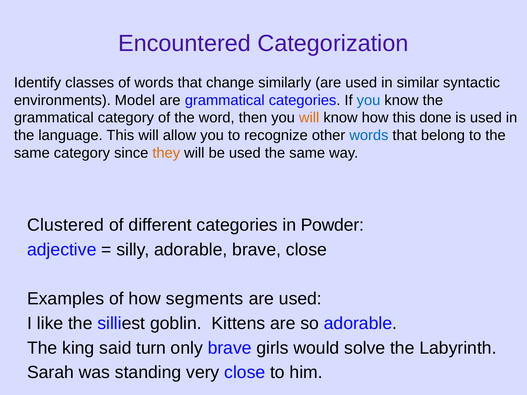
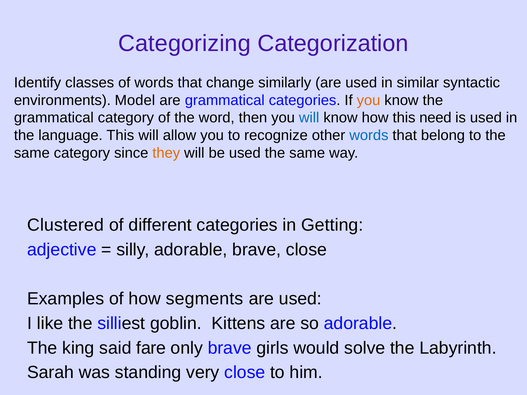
Encountered: Encountered -> Categorizing
you at (369, 100) colour: blue -> orange
will at (309, 118) colour: orange -> blue
done: done -> need
Powder: Powder -> Getting
turn: turn -> fare
